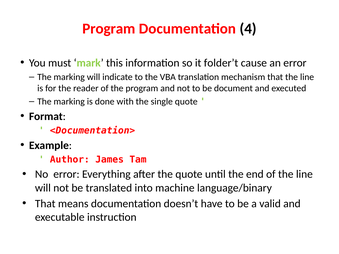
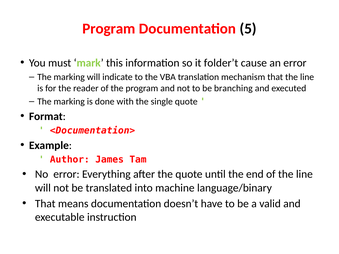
4: 4 -> 5
document: document -> branching
